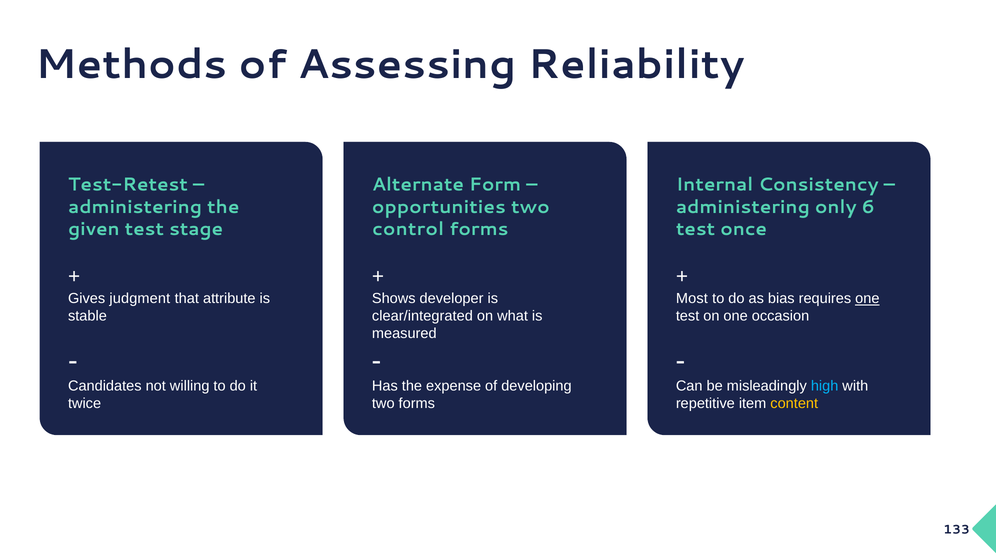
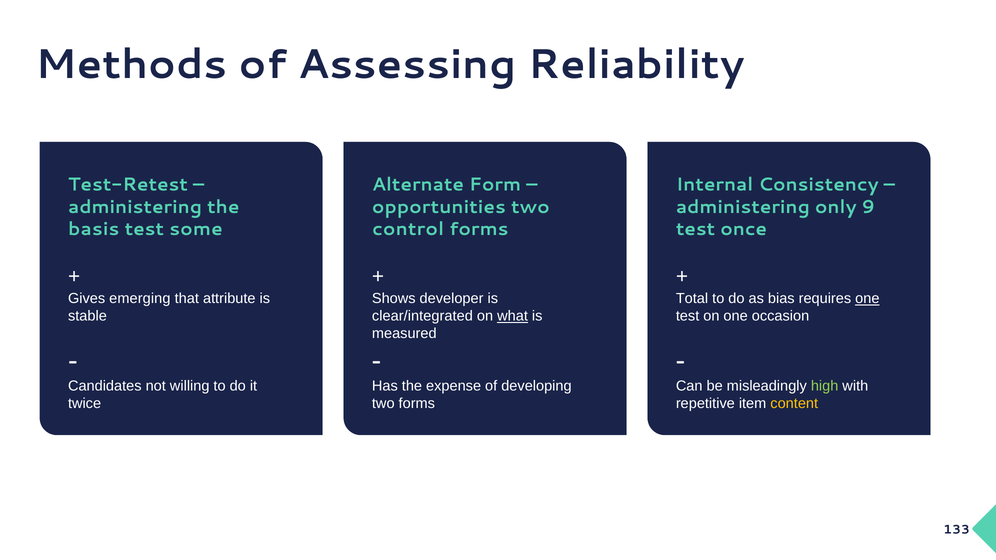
6: 6 -> 9
given: given -> basis
stage: stage -> some
judgment: judgment -> emerging
Most: Most -> Total
what underline: none -> present
high colour: light blue -> light green
